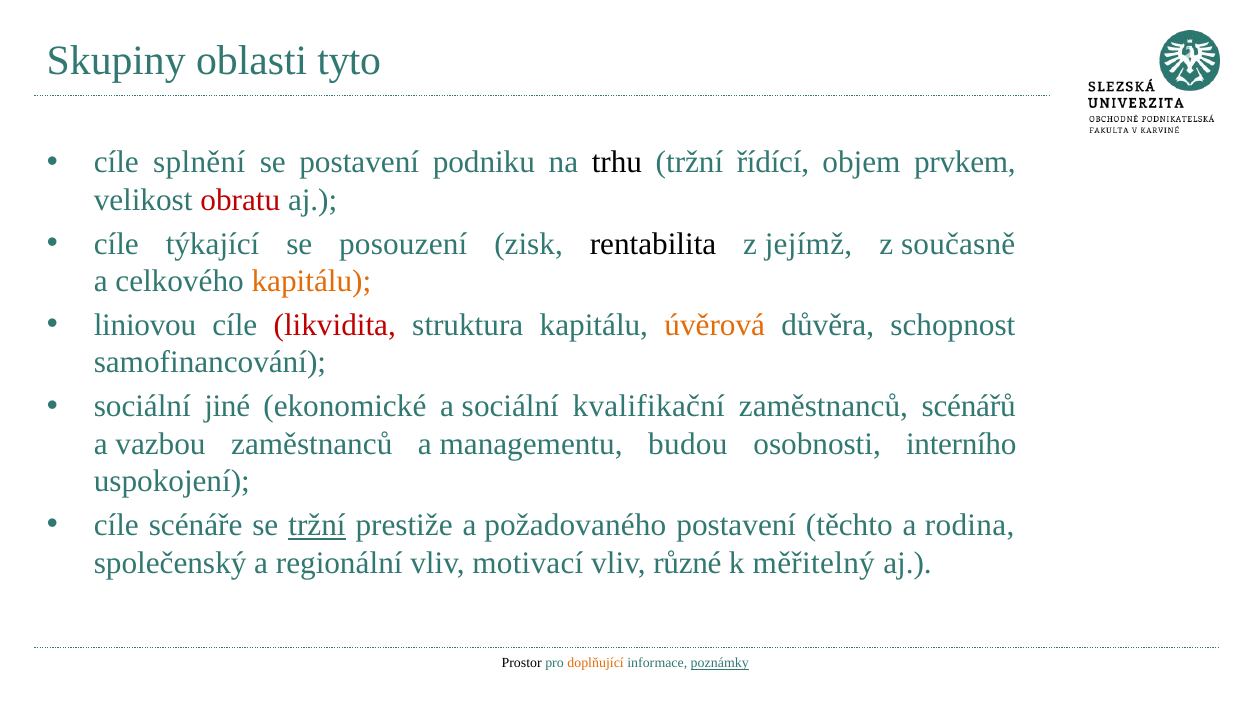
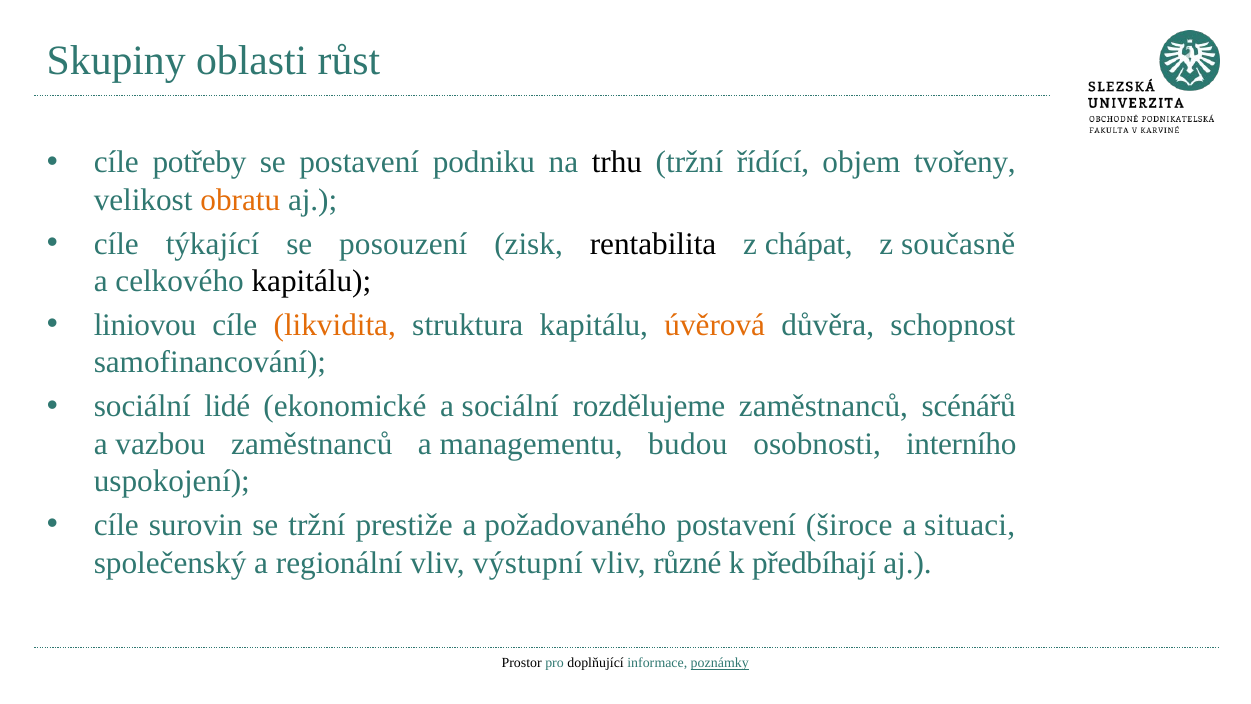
tyto: tyto -> růst
splnění: splnění -> potřeby
prvkem: prvkem -> tvořeny
obratu colour: red -> orange
jejímž: jejímž -> chápat
kapitálu at (311, 281) colour: orange -> black
likvidita colour: red -> orange
jiné: jiné -> lidé
kvalifikační: kvalifikační -> rozdělujeme
scénáře: scénáře -> surovin
tržní at (317, 525) underline: present -> none
těchto: těchto -> široce
rodina: rodina -> situaci
motivací: motivací -> výstupní
měřitelný: měřitelný -> předbíhají
doplňující colour: orange -> black
